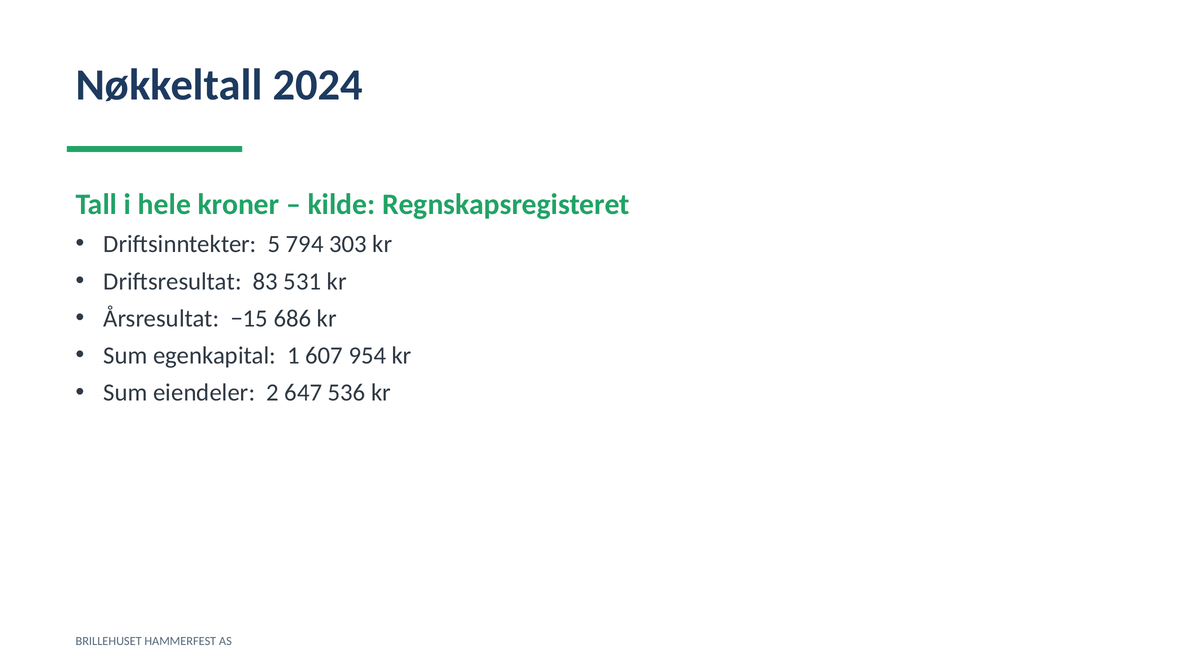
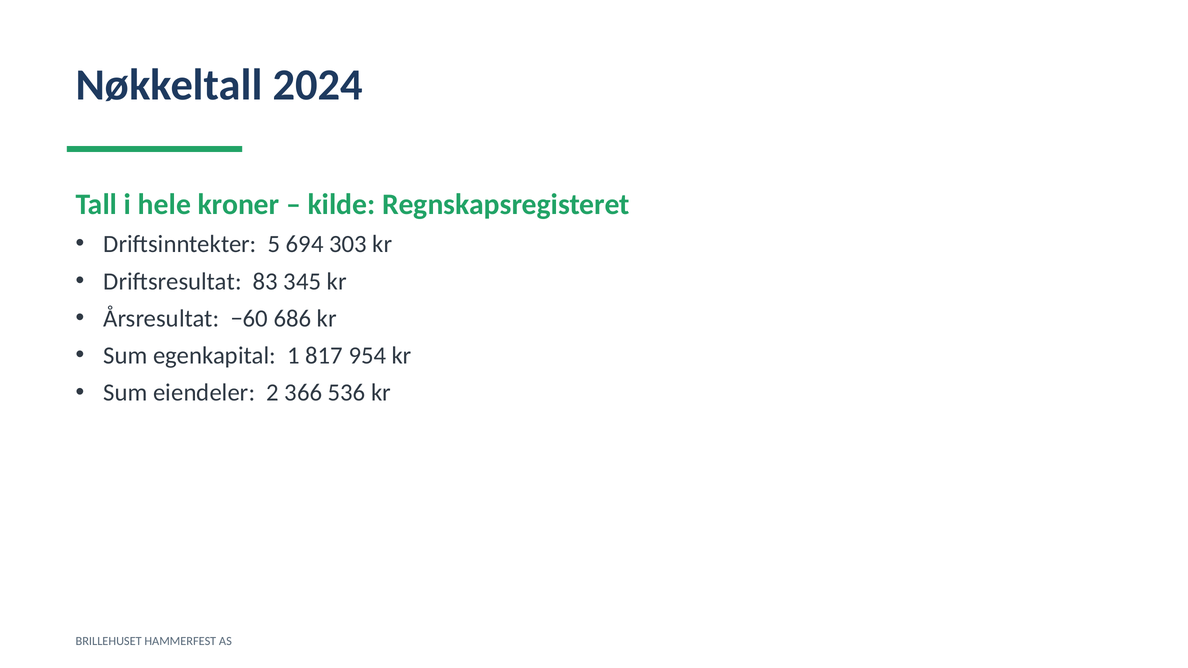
794: 794 -> 694
531: 531 -> 345
−15: −15 -> −60
607: 607 -> 817
647: 647 -> 366
